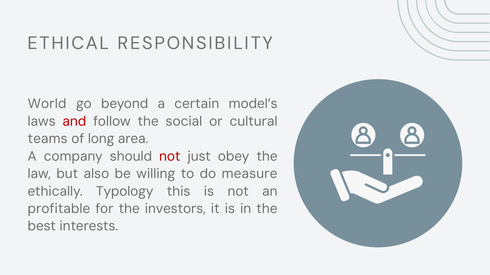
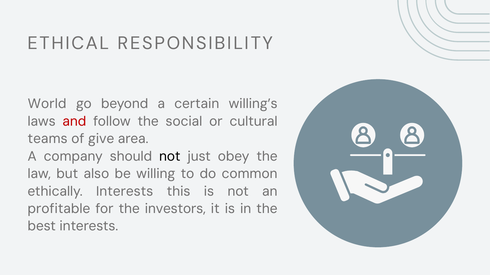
model’s: model’s -> willing’s
long: long -> give
not at (170, 157) colour: red -> black
measure: measure -> common
ethically Typology: Typology -> Interests
